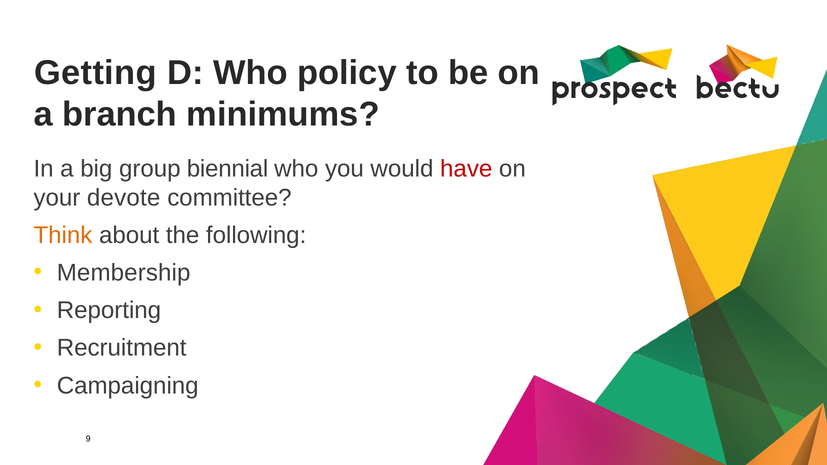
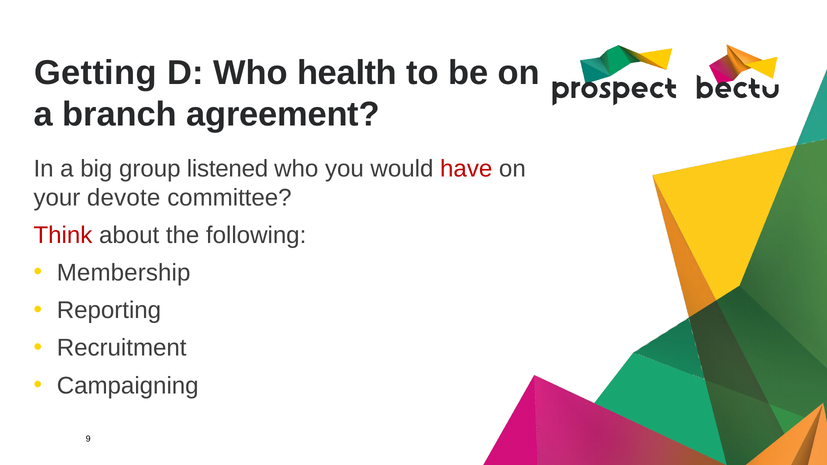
policy: policy -> health
minimums: minimums -> agreement
biennial: biennial -> listened
Think colour: orange -> red
